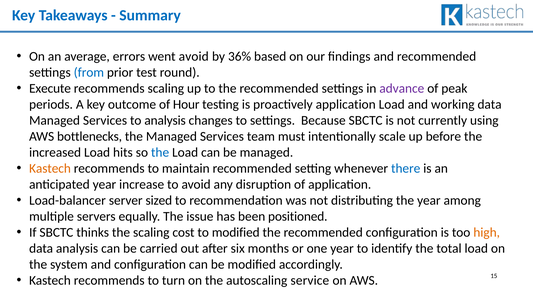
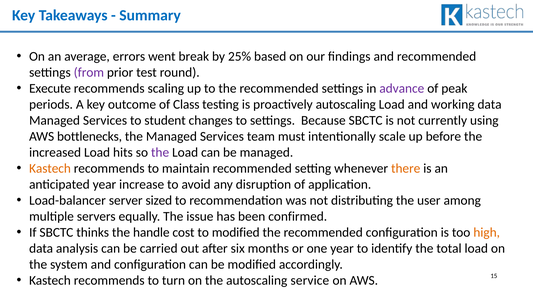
went avoid: avoid -> break
36%: 36% -> 25%
from colour: blue -> purple
Hour: Hour -> Class
proactively application: application -> autoscaling
to analysis: analysis -> student
the at (160, 152) colour: blue -> purple
there colour: blue -> orange
the year: year -> user
positioned: positioned -> confirmed
the scaling: scaling -> handle
